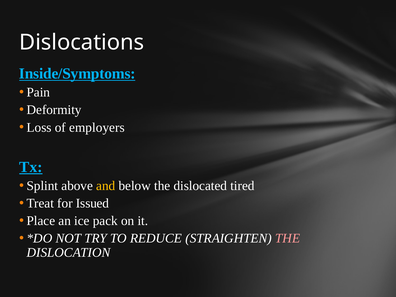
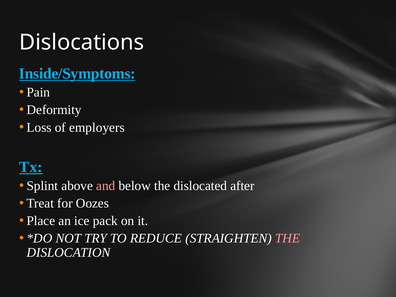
and colour: yellow -> pink
tired: tired -> after
Issued: Issued -> Oozes
